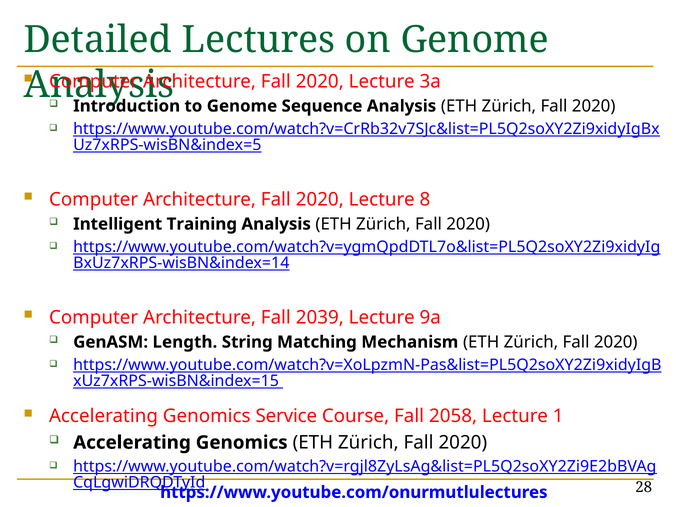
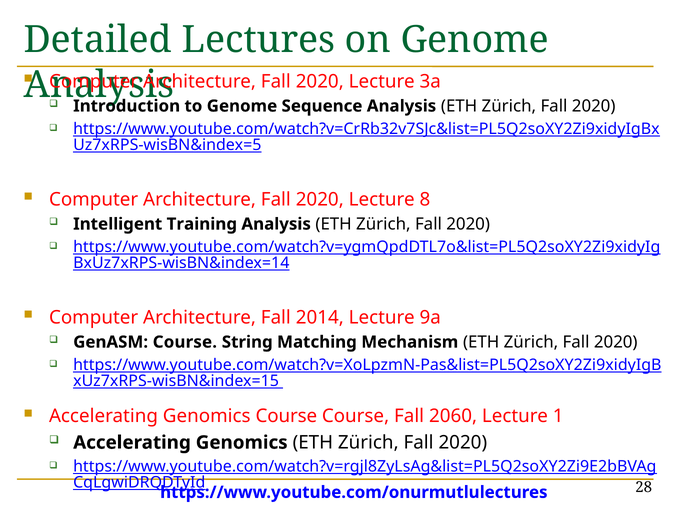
2039: 2039 -> 2014
GenASM Length: Length -> Course
Genomics Service: Service -> Course
2058: 2058 -> 2060
